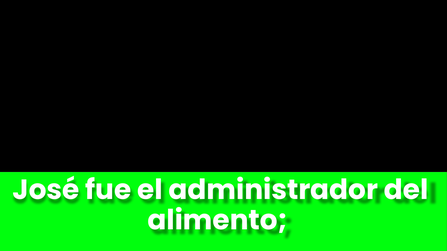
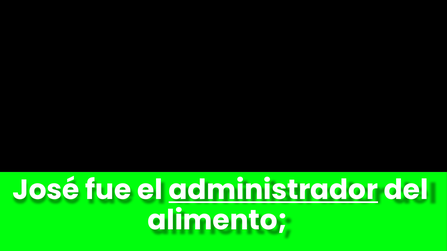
administrador underline: none -> present
